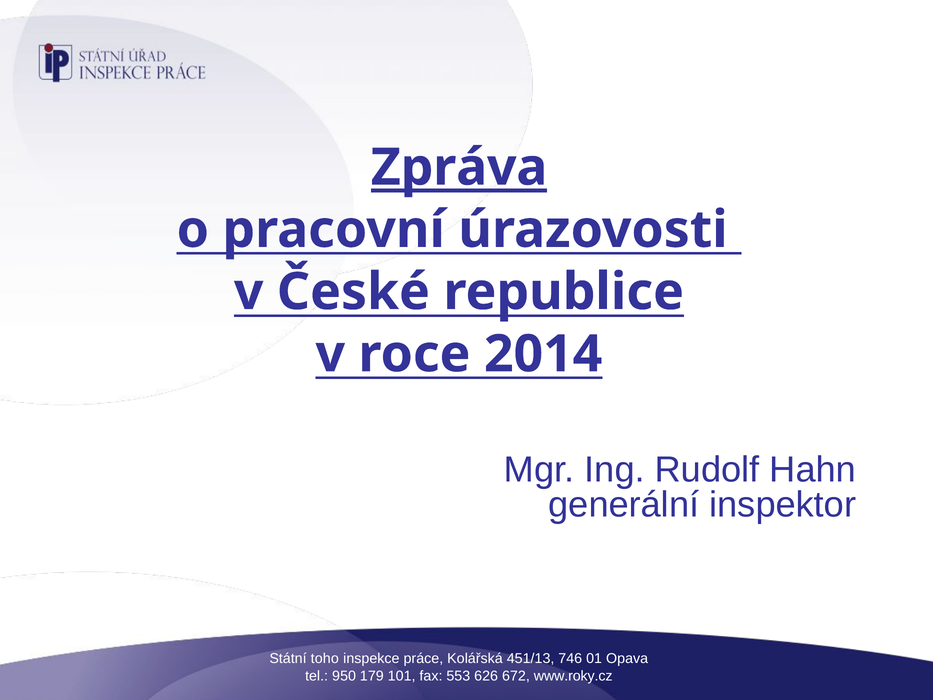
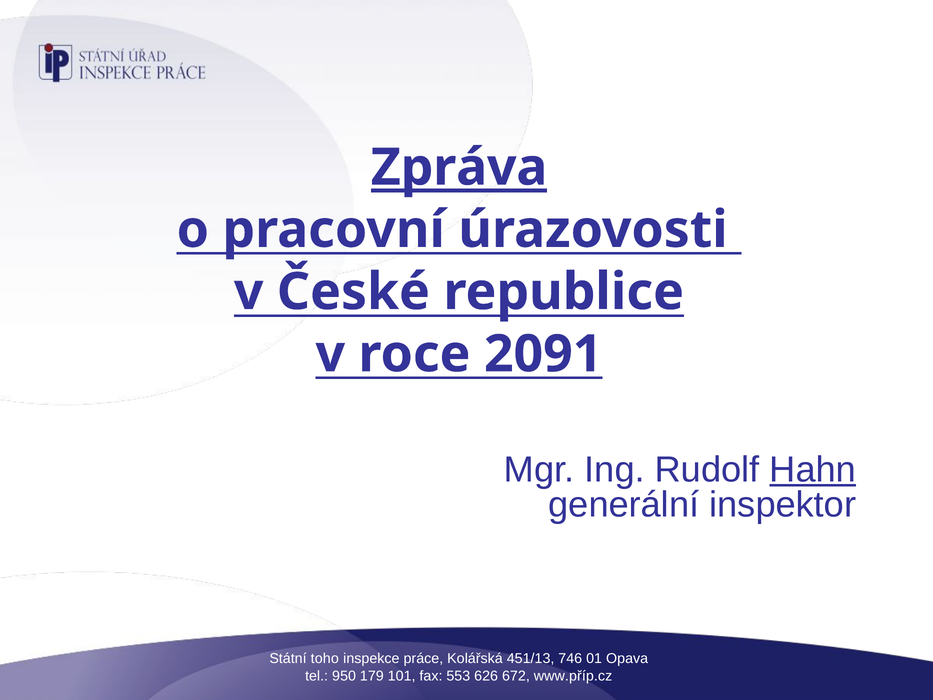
2014: 2014 -> 2091
Hahn underline: none -> present
www.roky.cz: www.roky.cz -> www.příp.cz
